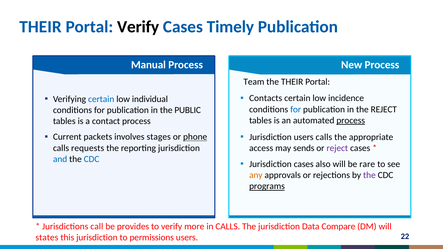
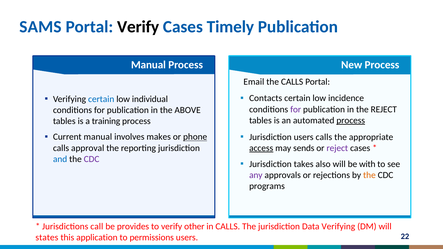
THEIR at (40, 27): THEIR -> SAMS
Team: Team -> Email
the THEIR: THEIR -> CALLS
for at (296, 109) colour: blue -> purple
PUBLIC: PUBLIC -> ABOVE
contact: contact -> training
Current packets: packets -> manual
stages: stages -> makes
requests: requests -> approval
access underline: none -> present
CDC at (92, 159) colour: blue -> purple
Jurisdiction cases: cases -> takes
rare: rare -> with
any colour: orange -> purple
the at (369, 175) colour: purple -> orange
programs underline: present -> none
more: more -> other
Data Compare: Compare -> Verifying
this jurisdiction: jurisdiction -> application
